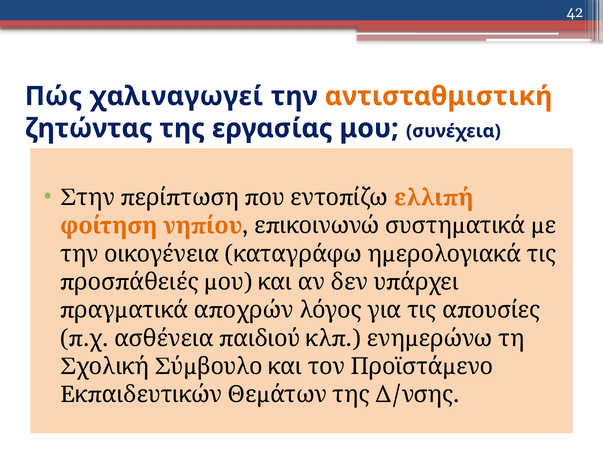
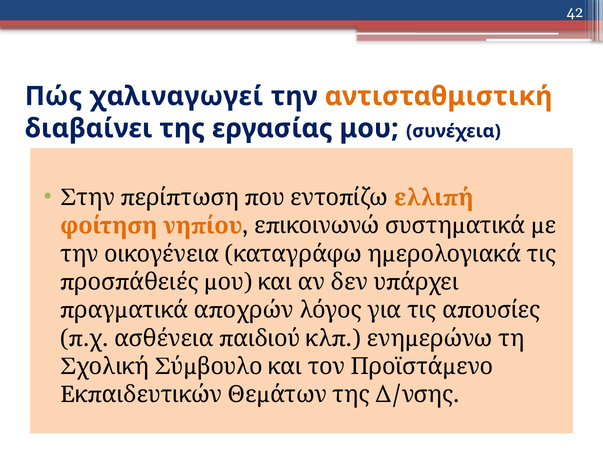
ζητώντας: ζητώντας -> διαβαίνει
